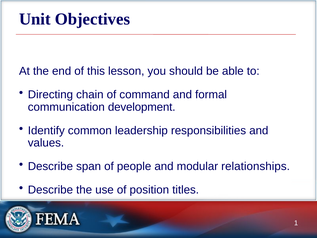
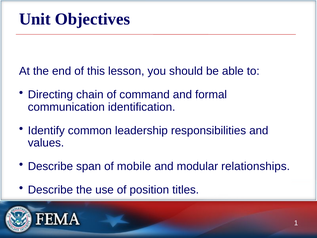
development: development -> identification
people: people -> mobile
